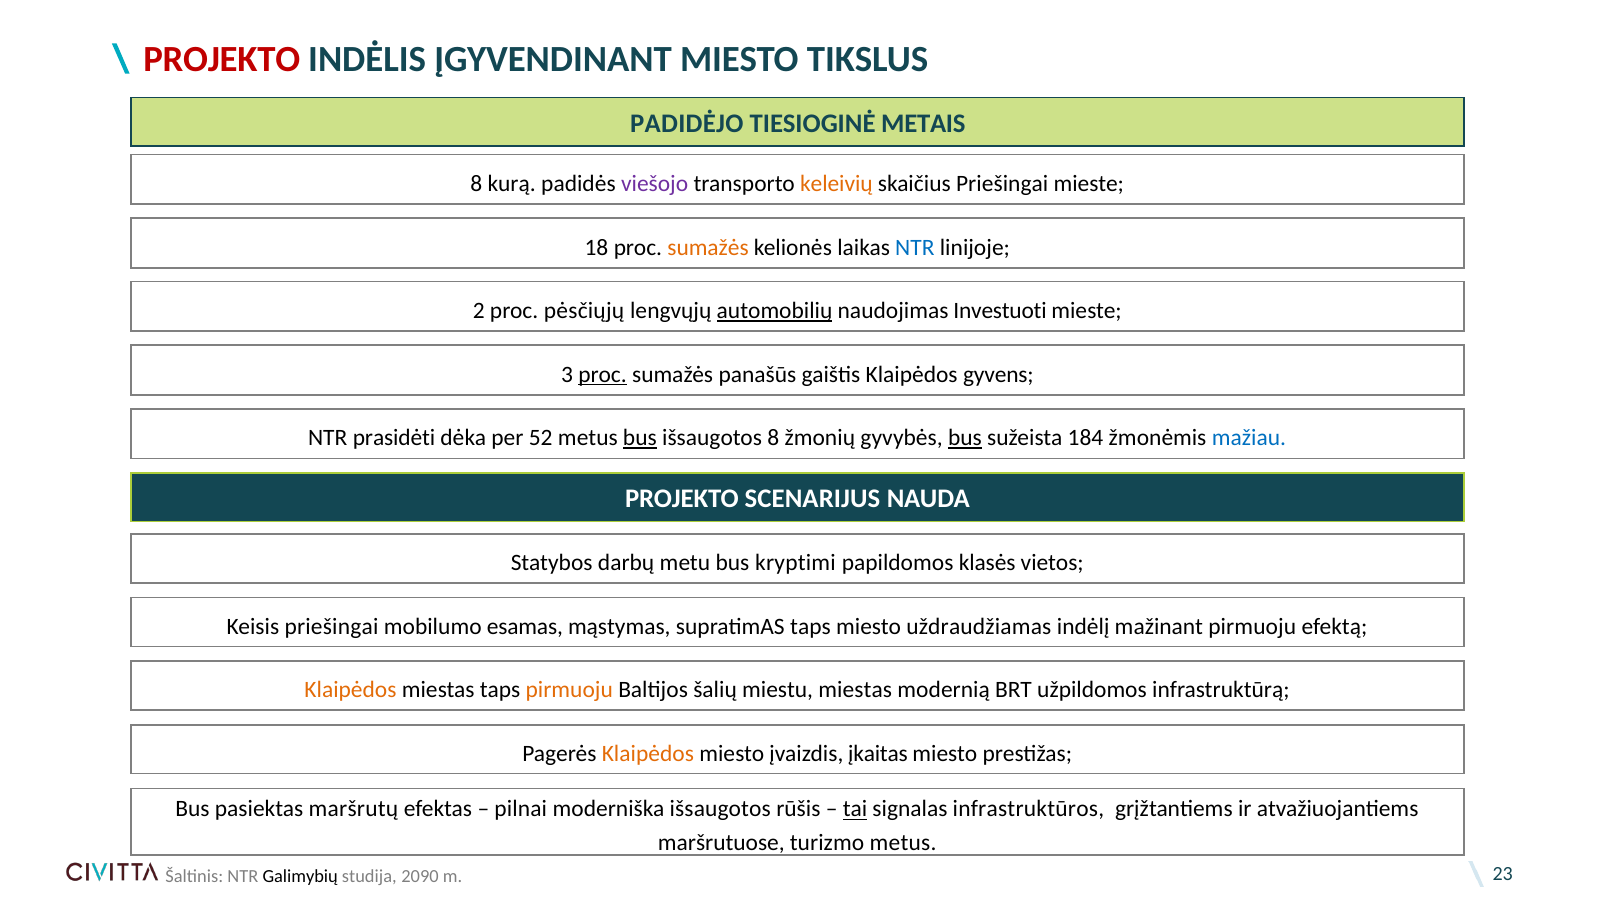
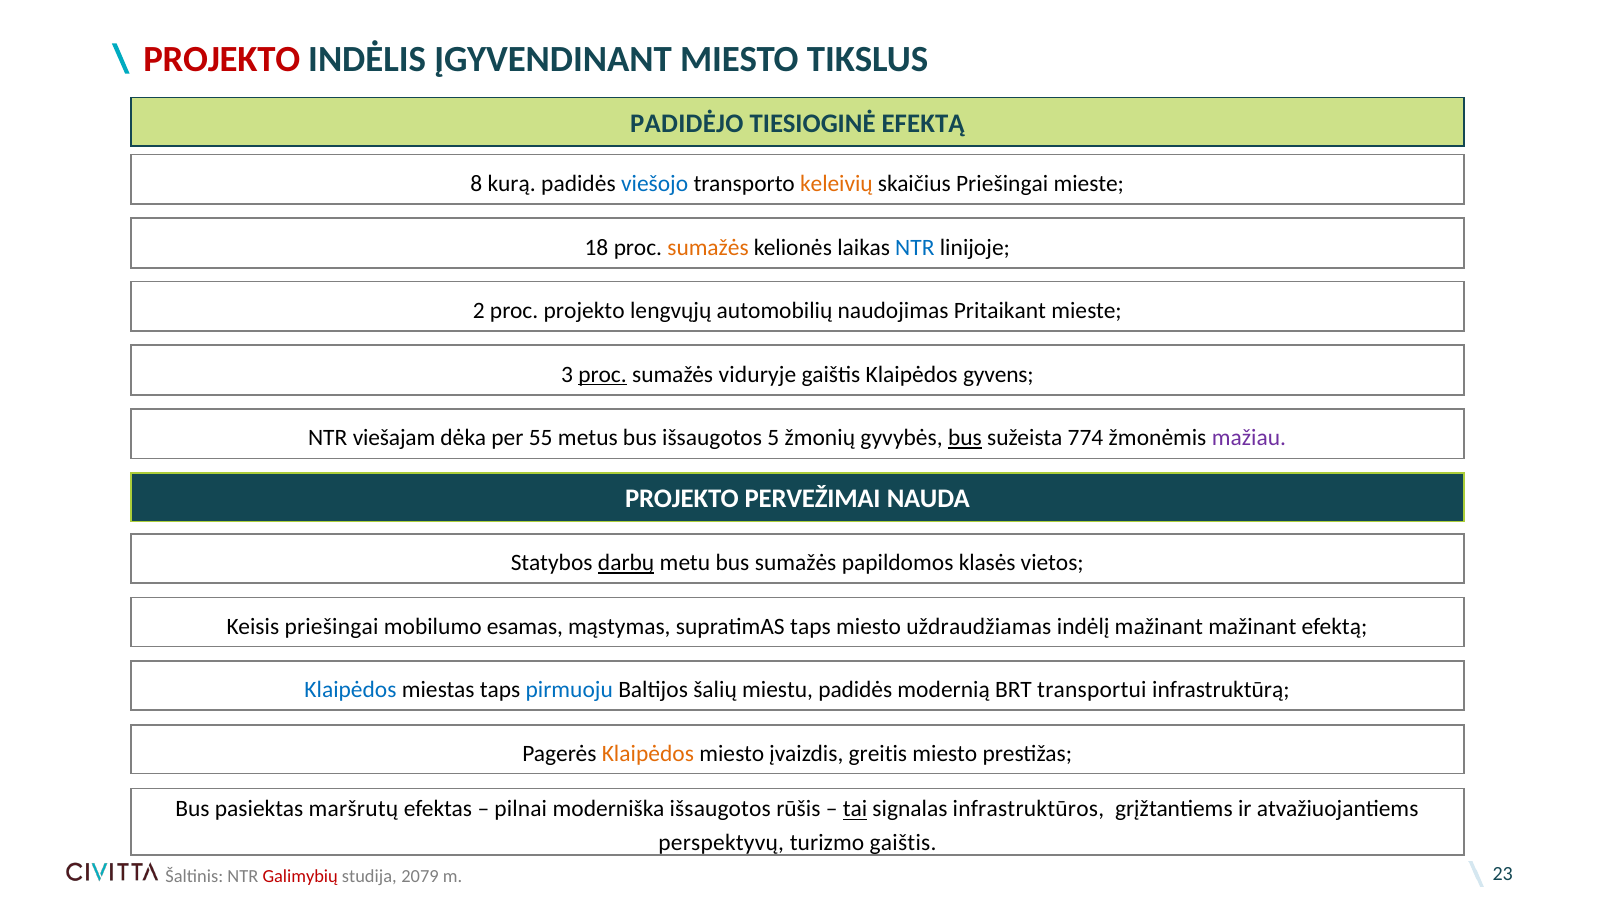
TIESIOGINĖ METAIS: METAIS -> EFEKTĄ
viešojo colour: purple -> blue
proc pėsčiųjų: pėsčiųjų -> projekto
automobilių underline: present -> none
Investuoti: Investuoti -> Pritaikant
panašūs: panašūs -> viduryje
prasidėti: prasidėti -> viešajam
52: 52 -> 55
bus at (640, 438) underline: present -> none
išsaugotos 8: 8 -> 5
184: 184 -> 774
mažiau colour: blue -> purple
SCENARIJUS: SCENARIJUS -> PERVEŽIMAI
darbų underline: none -> present
bus kryptimi: kryptimi -> sumažės
mažinant pirmuoju: pirmuoju -> mažinant
Klaipėdos at (350, 690) colour: orange -> blue
pirmuoju at (569, 690) colour: orange -> blue
miestu miestas: miestas -> padidės
užpildomos: užpildomos -> transportui
įkaitas: įkaitas -> greitis
maršrutuose: maršrutuose -> perspektyvų
turizmo metus: metus -> gaištis
Galimybių colour: black -> red
2090: 2090 -> 2079
